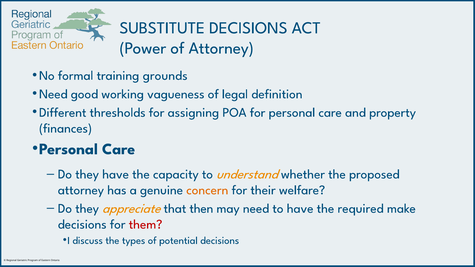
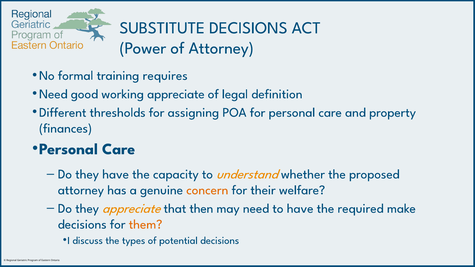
grounds: grounds -> requires
working vagueness: vagueness -> appreciate
them colour: red -> orange
